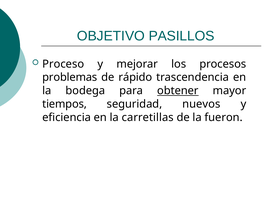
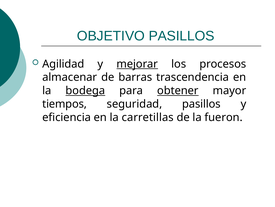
Proceso: Proceso -> Agilidad
mejorar underline: none -> present
problemas: problemas -> almacenar
rápido: rápido -> barras
bodega underline: none -> present
seguridad nuevos: nuevos -> pasillos
